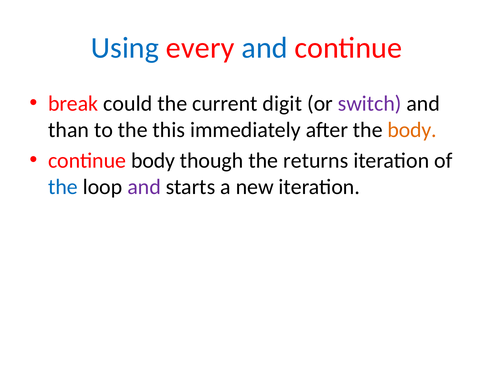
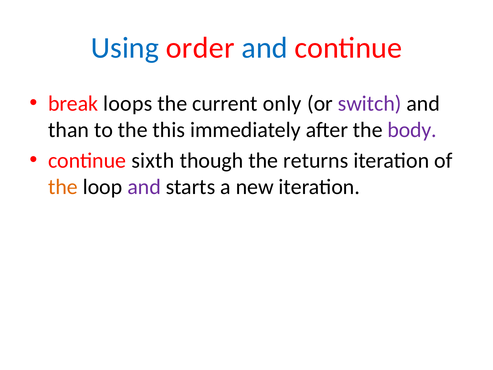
every: every -> order
could: could -> loops
digit: digit -> only
body at (412, 130) colour: orange -> purple
continue body: body -> sixth
the at (63, 187) colour: blue -> orange
